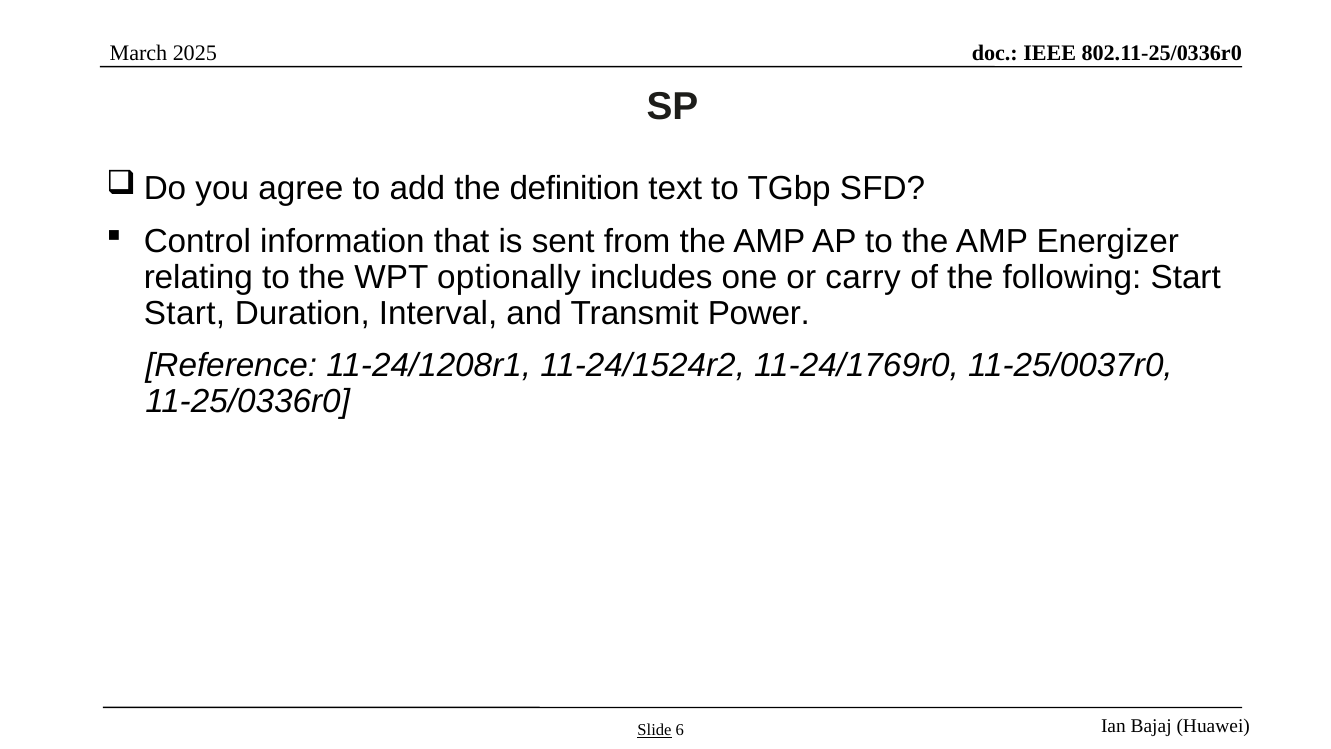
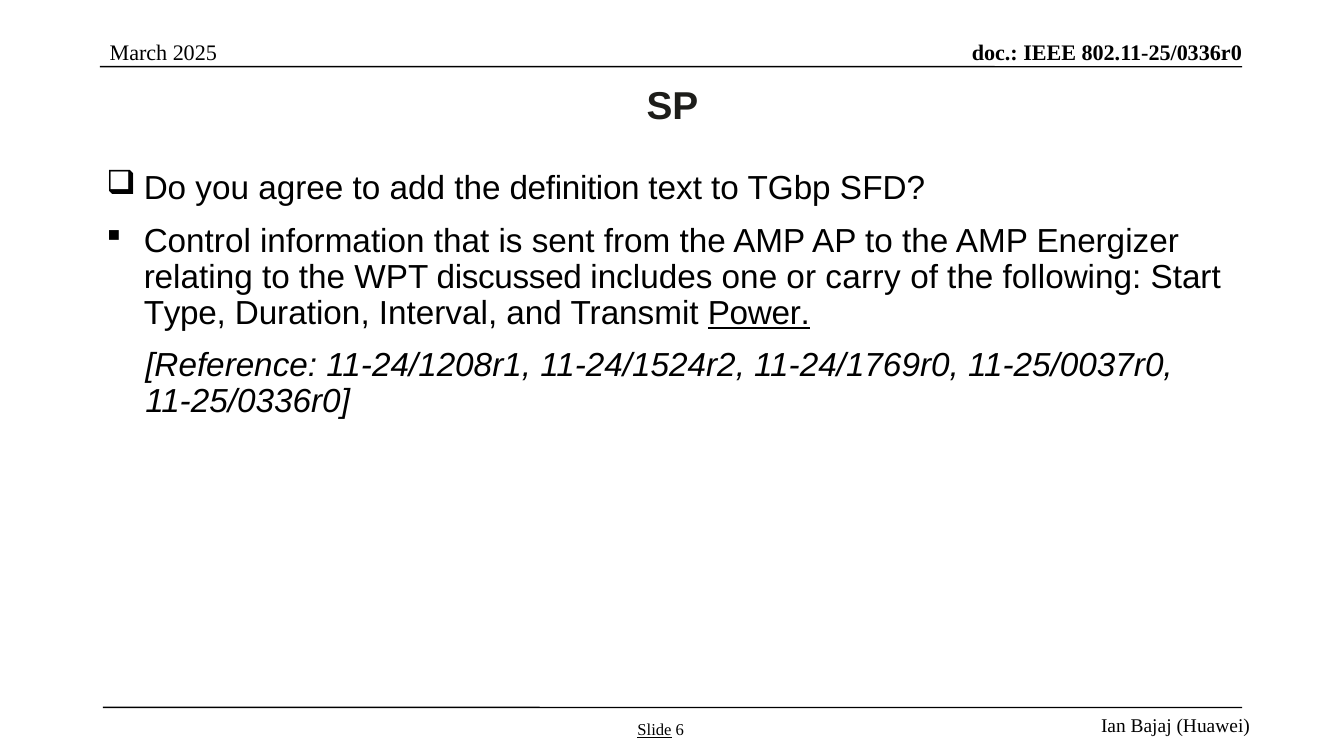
optionally: optionally -> discussed
Start at (185, 313): Start -> Type
Power underline: none -> present
